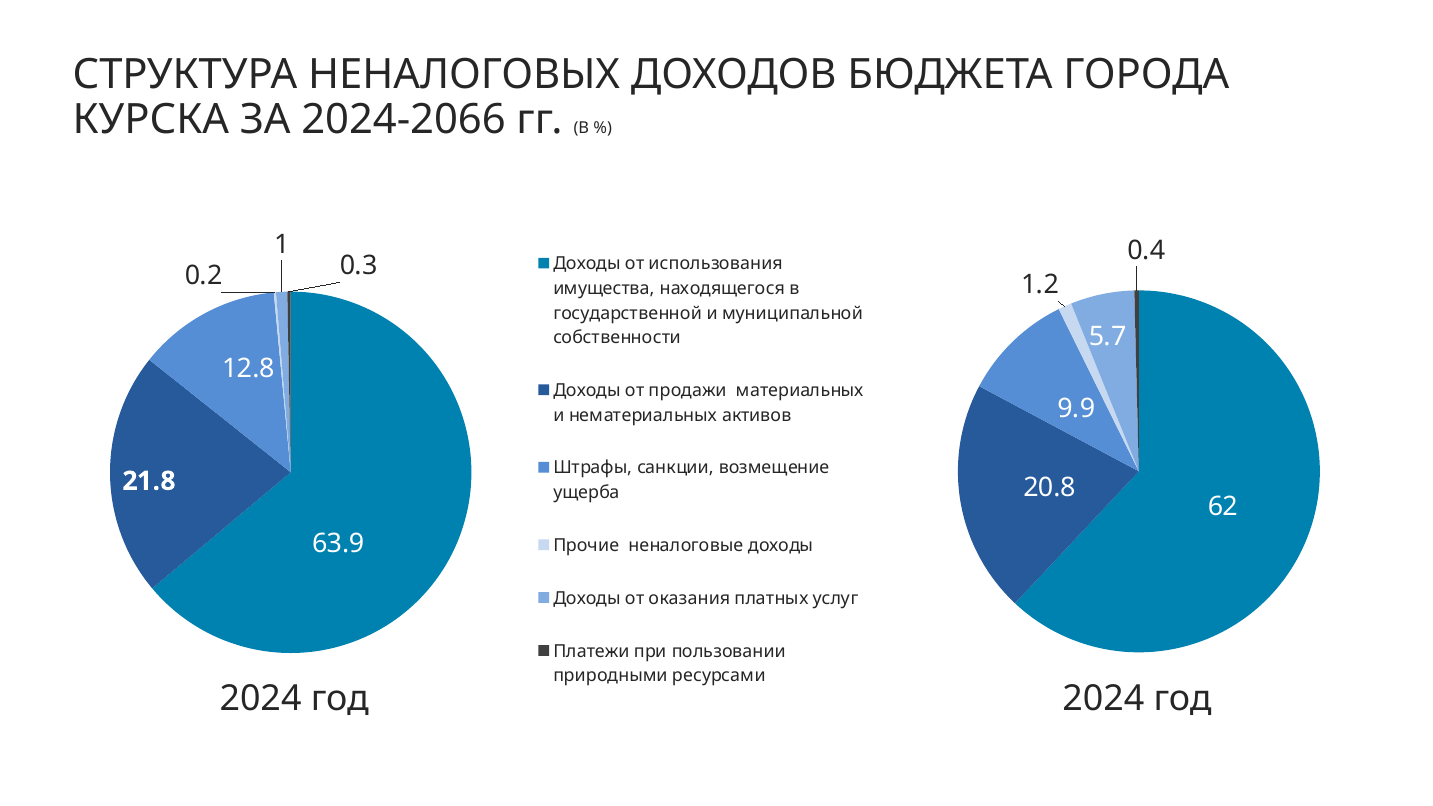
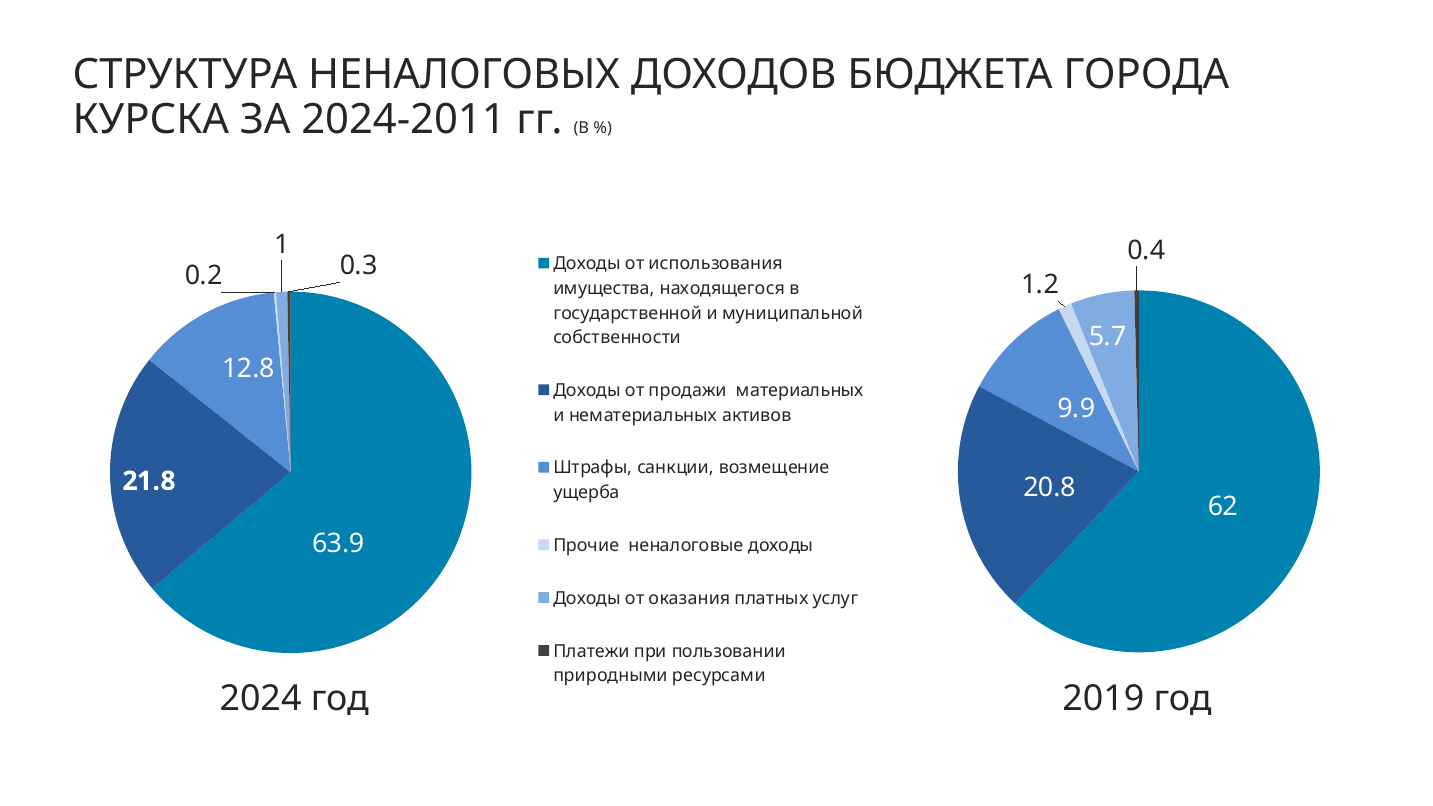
2024-2066: 2024-2066 -> 2024-2011
год 2024: 2024 -> 2019
